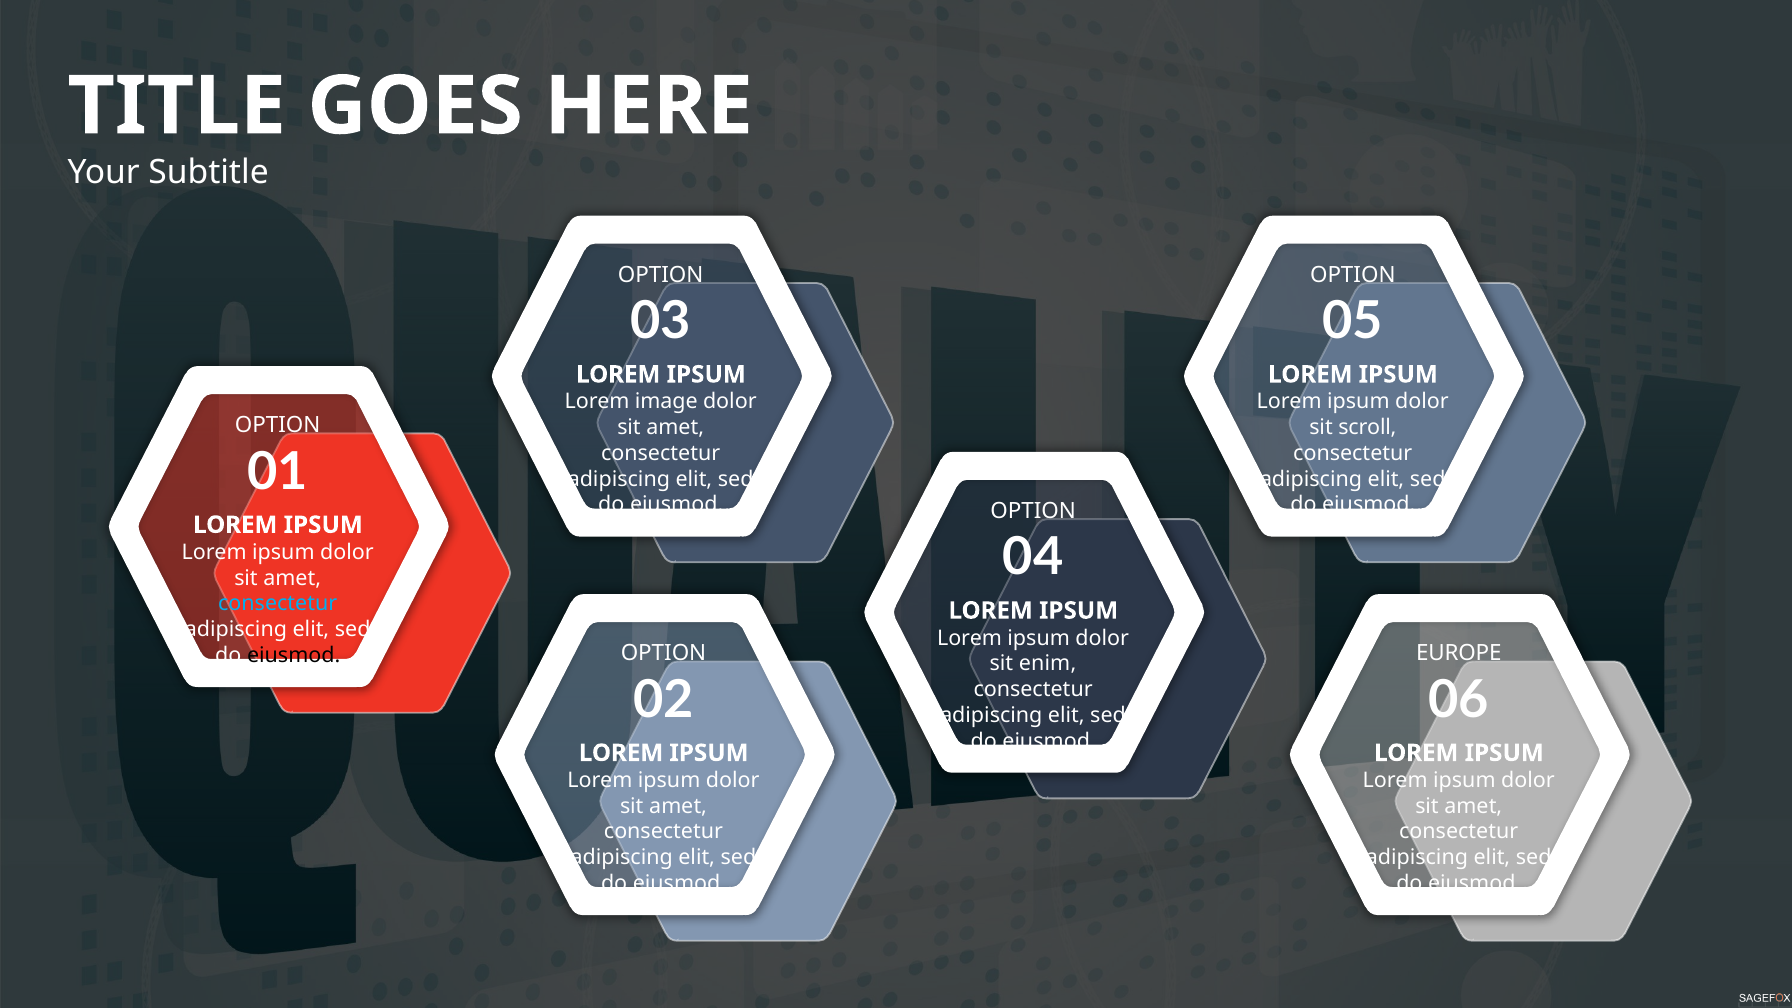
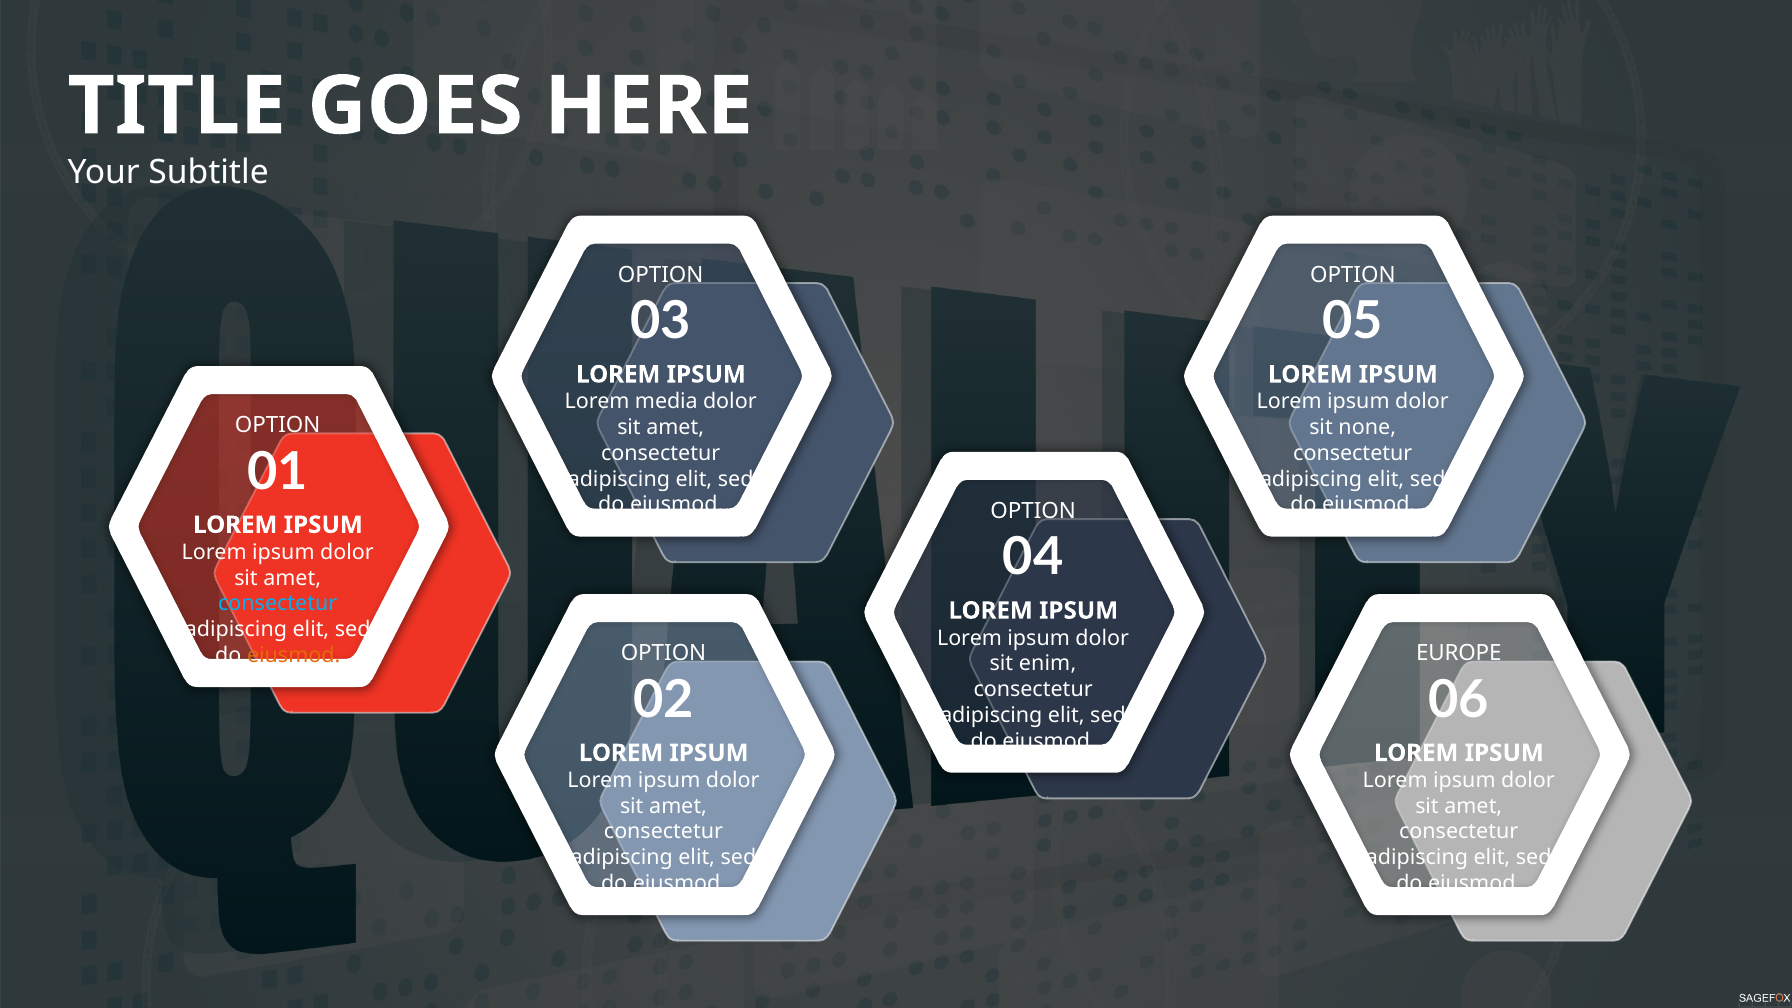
image: image -> media
scroll: scroll -> none
eiusmod at (294, 655) colour: black -> orange
